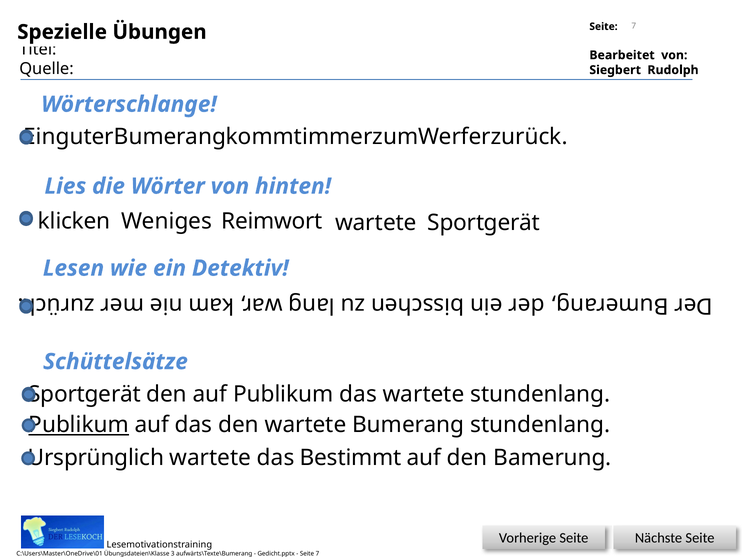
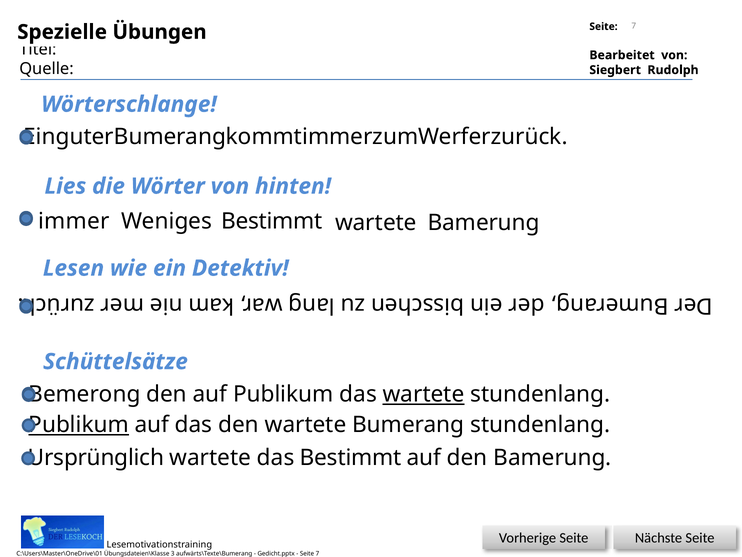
klicken: klicken -> immer
Weniges Reimwort: Reimwort -> Bestimmt
wartete Sportgerät: Sportgerät -> Bamerung
Sportgerät at (85, 394): Sportgerät -> Bemerong
wartete at (424, 394) underline: none -> present
